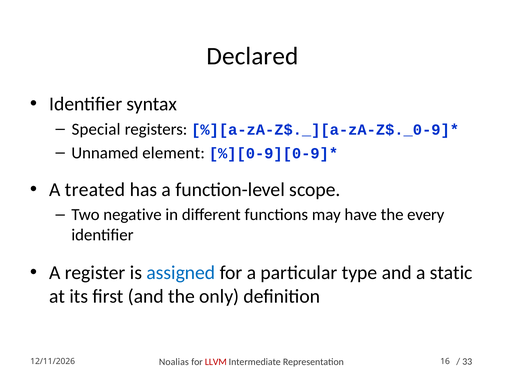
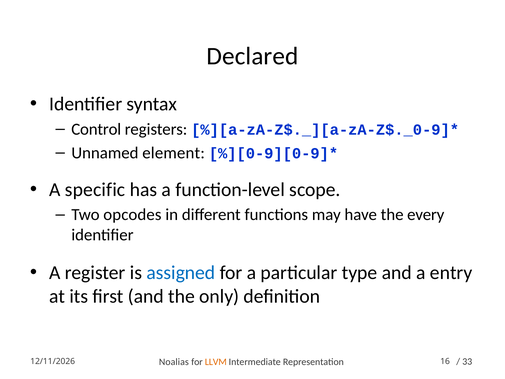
Special: Special -> Control
treated: treated -> specific
negative: negative -> opcodes
static: static -> entry
LLVM colour: red -> orange
